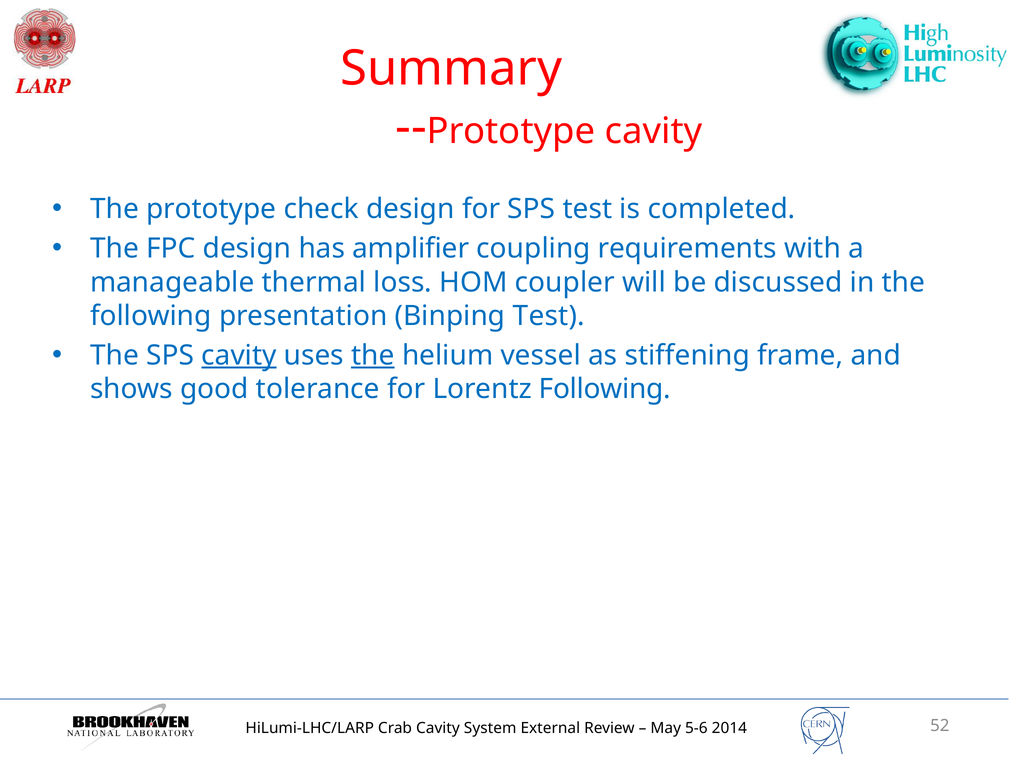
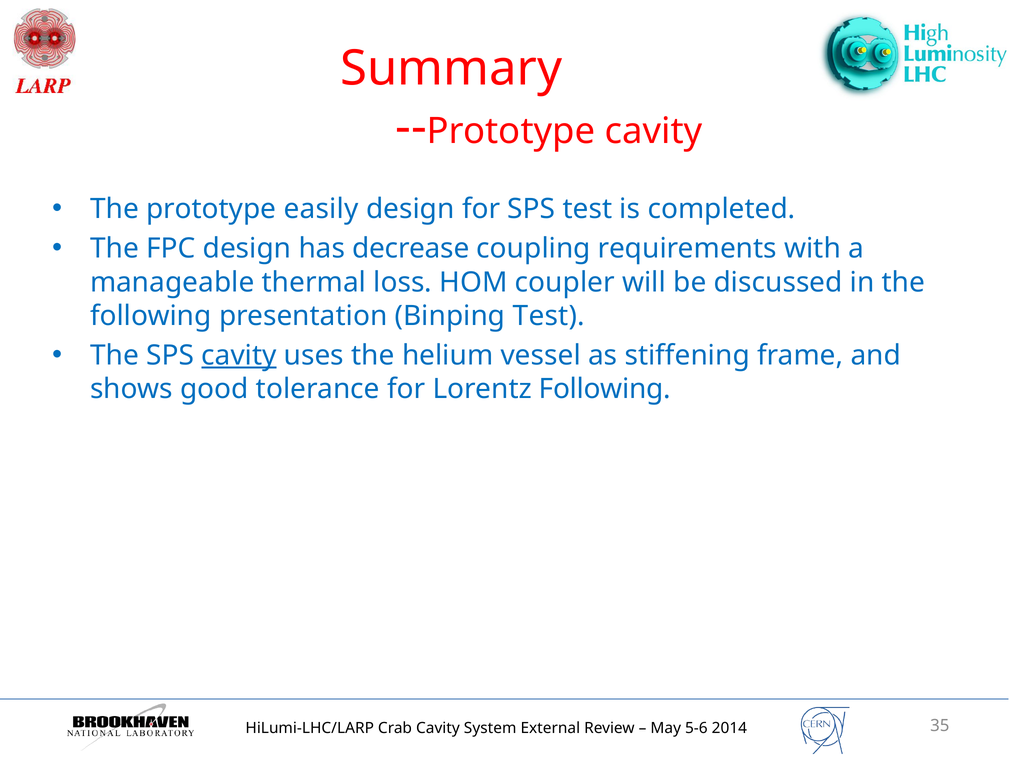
check: check -> easily
amplifier: amplifier -> decrease
the at (373, 355) underline: present -> none
52: 52 -> 35
